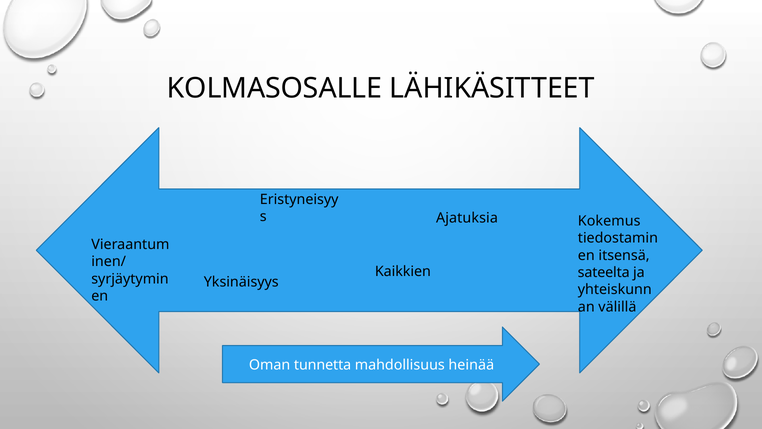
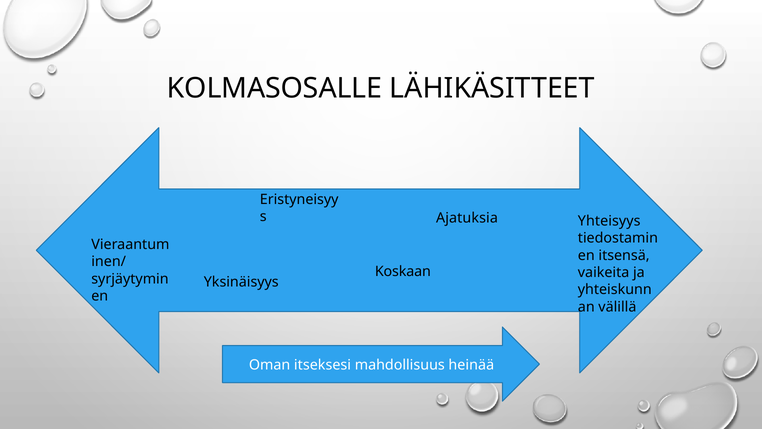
Kokemus: Kokemus -> Yhteisyys
Kaikkien: Kaikkien -> Koskaan
sateelta: sateelta -> vaikeita
tunnetta: tunnetta -> itseksesi
